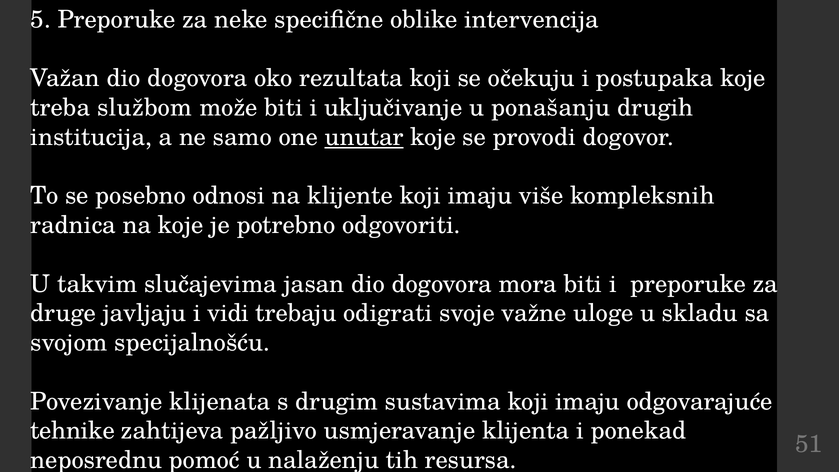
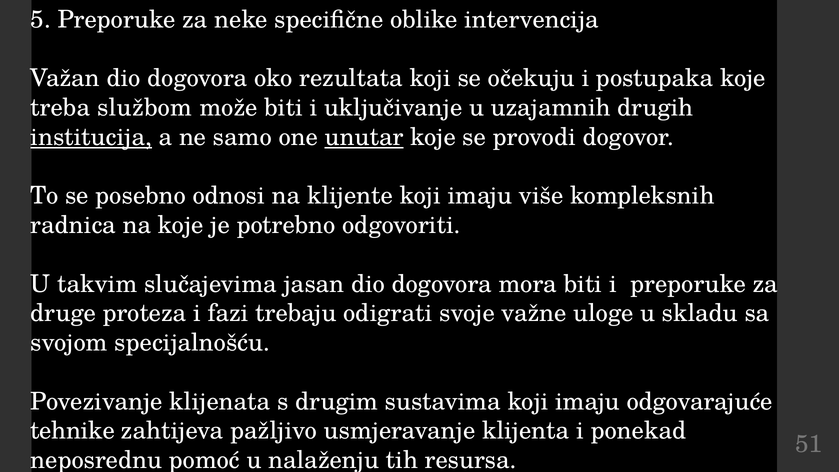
ponašanju: ponašanju -> uzajamnih
institucija underline: none -> present
javljaju: javljaju -> proteza
vidi: vidi -> fazi
